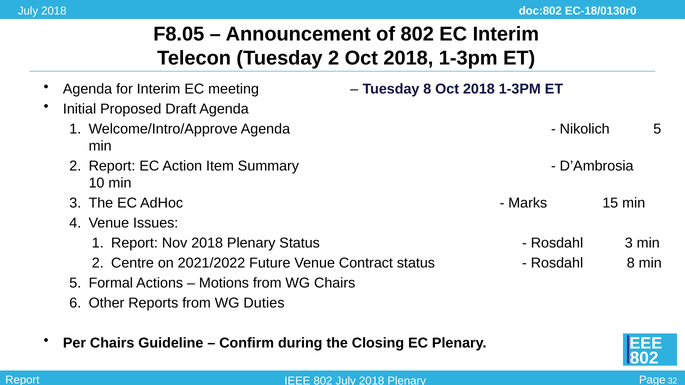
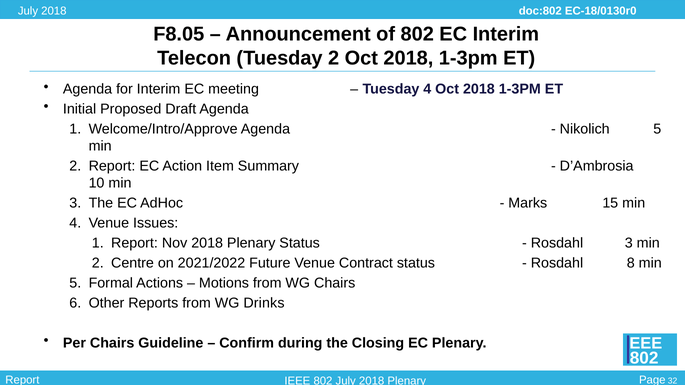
Tuesday 8: 8 -> 4
Duties: Duties -> Drinks
